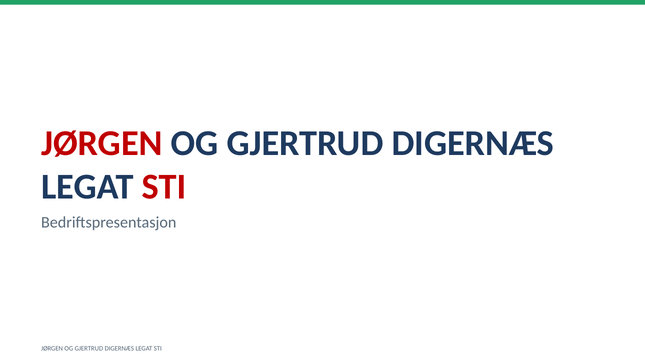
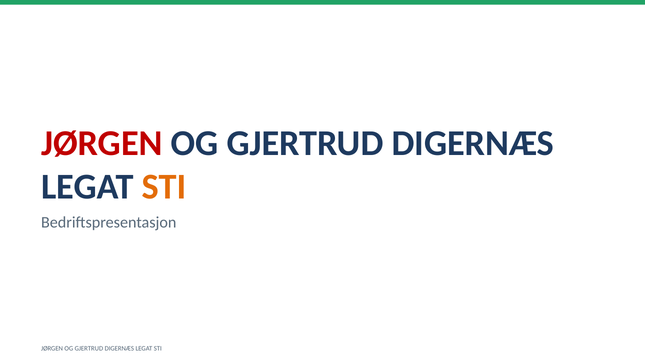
STI at (164, 187) colour: red -> orange
